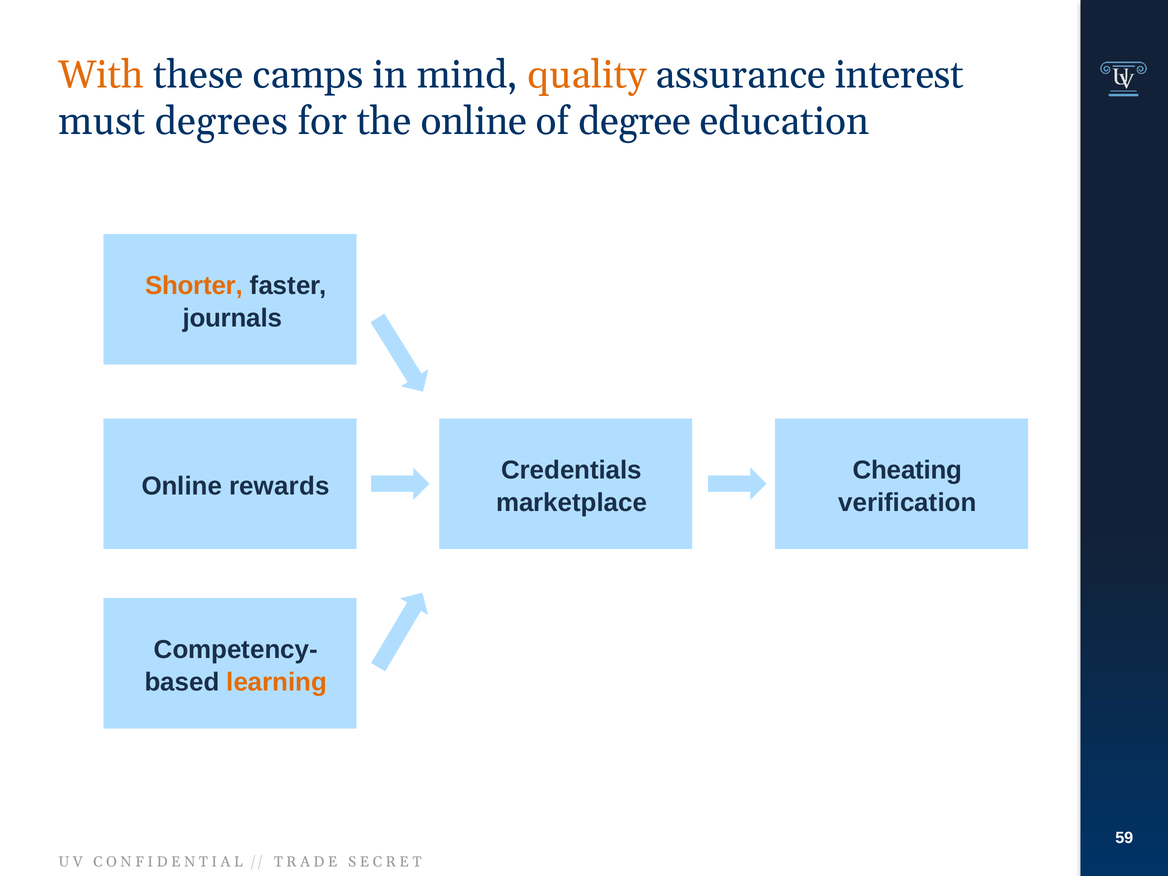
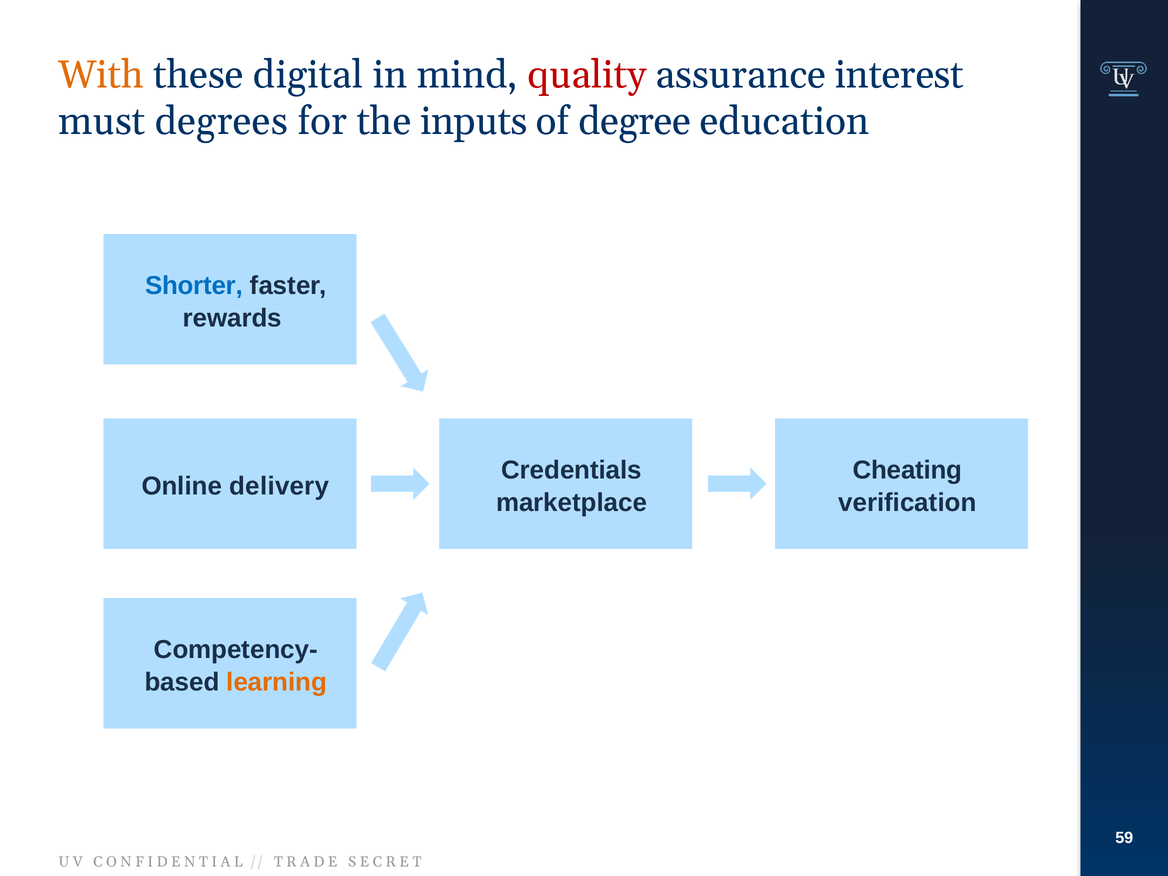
camps: camps -> digital
quality colour: orange -> red
the online: online -> inputs
Shorter colour: orange -> blue
journals: journals -> rewards
rewards: rewards -> delivery
